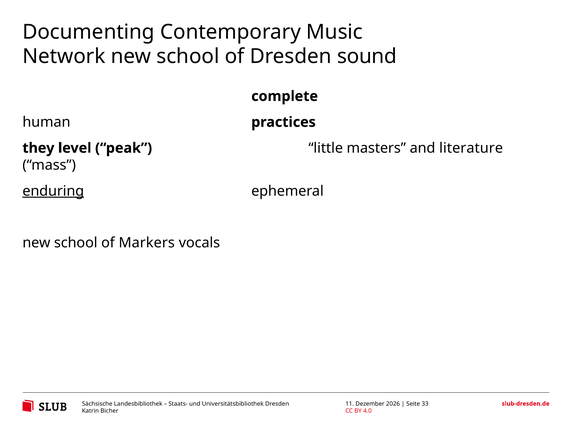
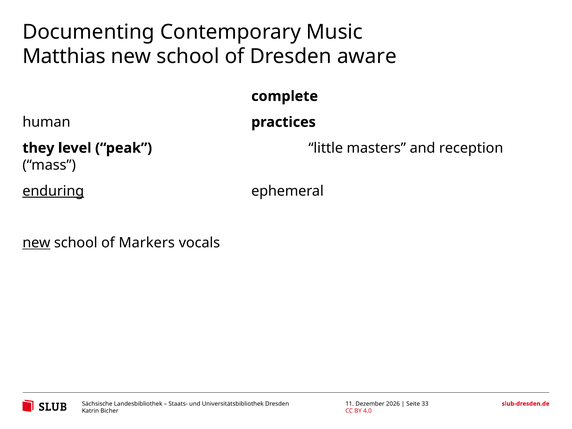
Network: Network -> Matthias
sound: sound -> aware
literature: literature -> reception
new at (36, 243) underline: none -> present
